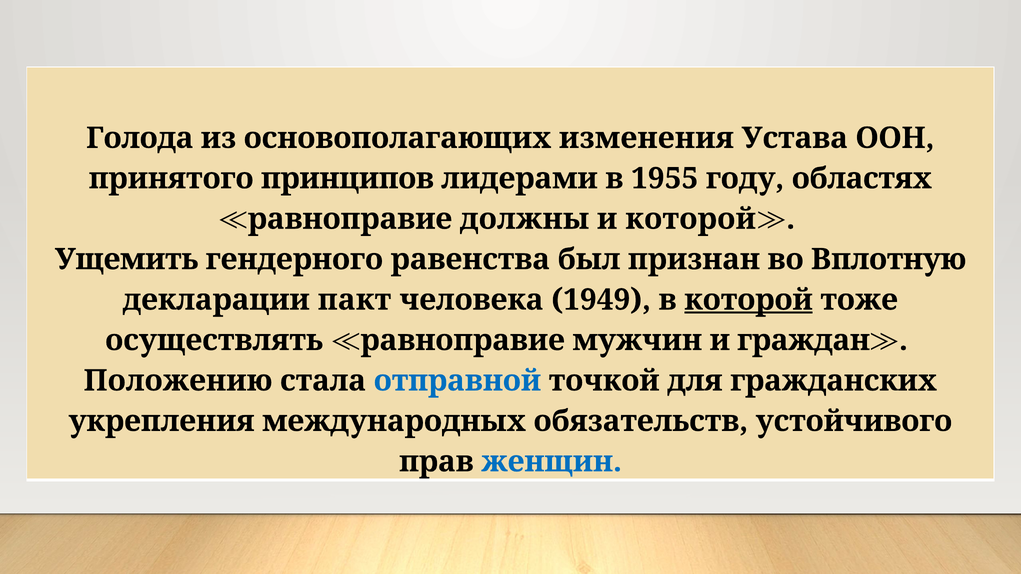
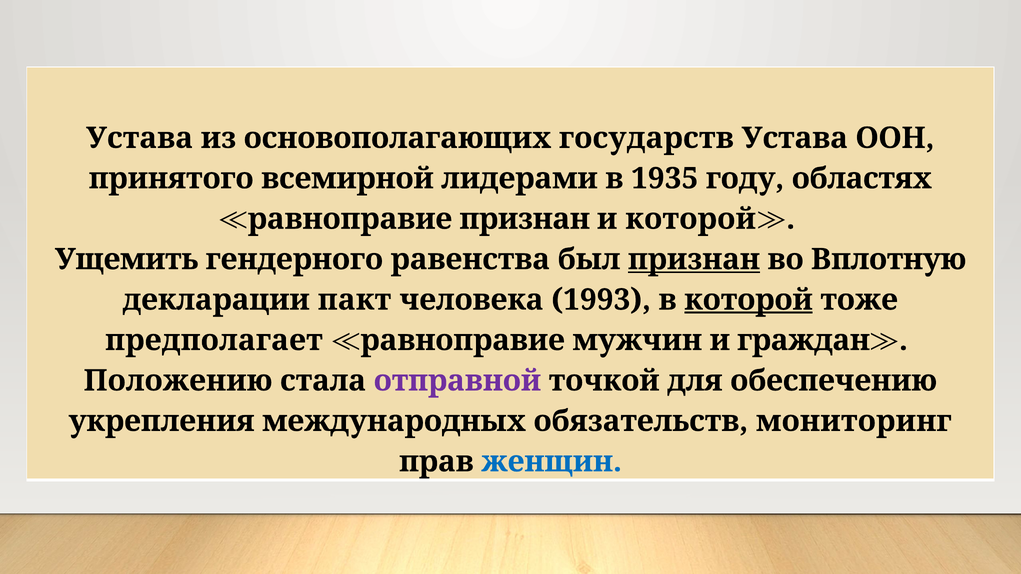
Голода at (140, 138): Голода -> Устава
изменения: изменения -> государств
принципов: принципов -> всемирной
1955: 1955 -> 1935
должны at (524, 219): должны -> признан
признан at (694, 260) underline: none -> present
1949: 1949 -> 1993
осуществлять: осуществлять -> предполагает
отправной colour: blue -> purple
гражданских: гражданских -> обеспечению
устойчивого: устойчивого -> мониторинг
